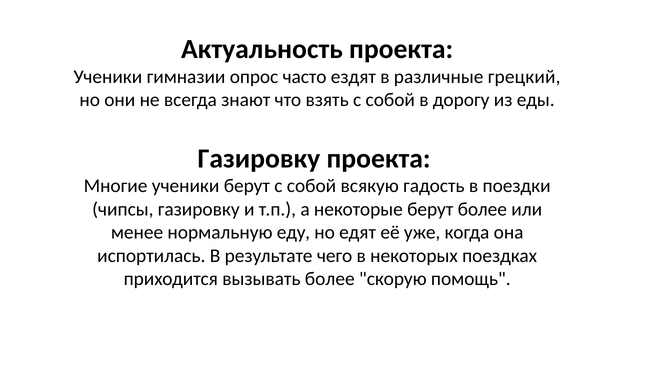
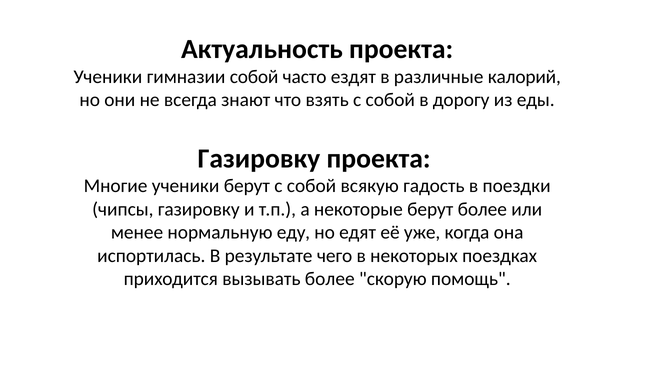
гимназии опрос: опрос -> собой
грецкий: грецкий -> калорий
